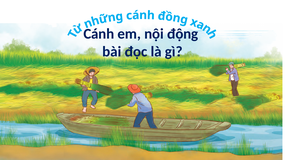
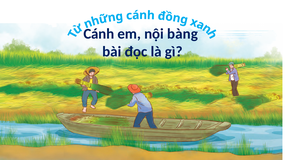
động: động -> bàng
